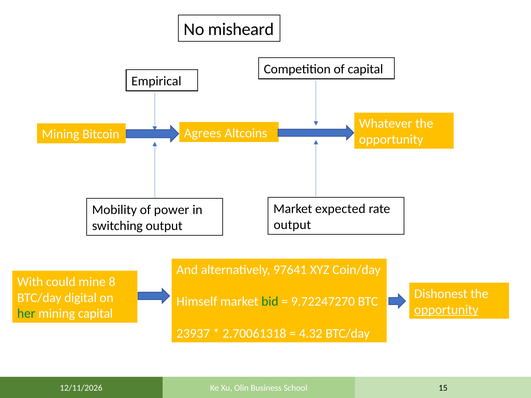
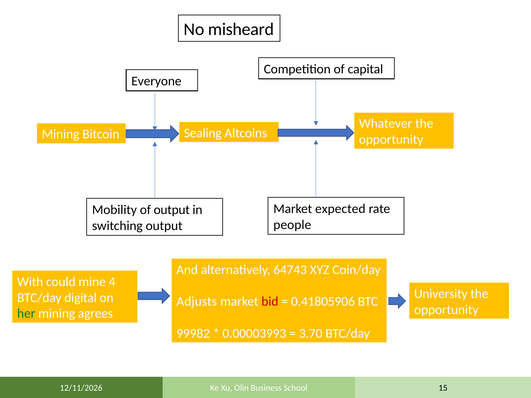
Empirical: Empirical -> Everyone
Agrees: Agrees -> Sealing
of power: power -> output
output at (292, 225): output -> people
97641: 97641 -> 64743
8: 8 -> 4
Dishonest: Dishonest -> University
Himself: Himself -> Adjusts
bid colour: green -> red
9.72247270: 9.72247270 -> 0.41805906
opportunity at (446, 310) underline: present -> none
mining capital: capital -> agrees
23937: 23937 -> 99982
2.70061318: 2.70061318 -> 0.00003993
4.32: 4.32 -> 3.70
